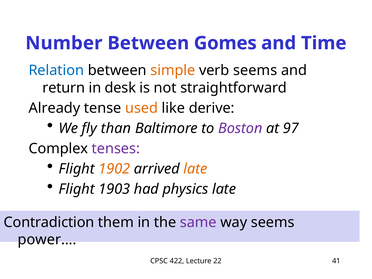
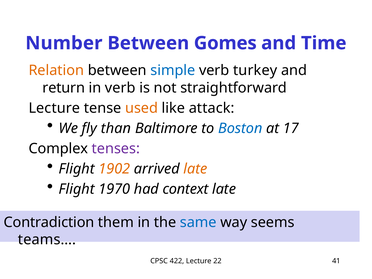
Relation colour: blue -> orange
simple colour: orange -> blue
verb seems: seems -> turkey
in desk: desk -> verb
Already at (54, 108): Already -> Lecture
derive: derive -> attack
Boston colour: purple -> blue
97: 97 -> 17
1903: 1903 -> 1970
physics: physics -> context
same colour: purple -> blue
power…: power… -> teams…
